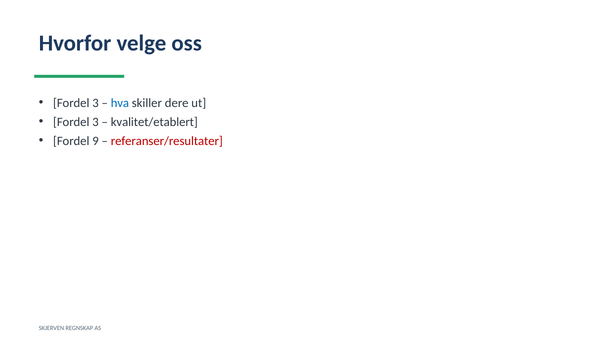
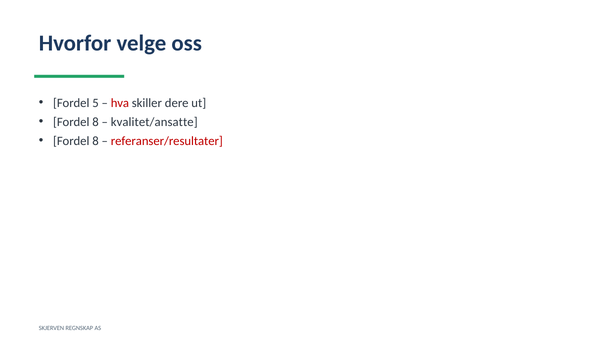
3 at (95, 103): 3 -> 5
hva colour: blue -> red
3 at (95, 122): 3 -> 8
kvalitet/etablert: kvalitet/etablert -> kvalitet/ansatte
9 at (95, 141): 9 -> 8
